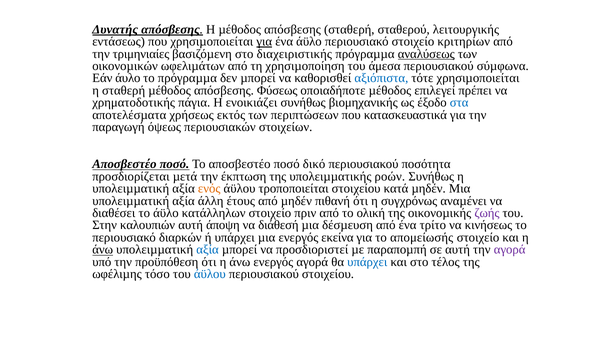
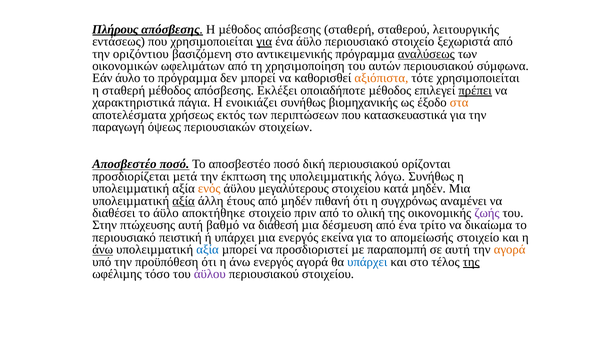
Δυνατής: Δυνατής -> Πλήρους
κριτηρίων: κριτηρίων -> ξεχωριστά
τριμηνιαίες: τριμηνιαίες -> οριζόντιου
διαχειριστικής: διαχειριστικής -> αντικειμενικής
άμεσα: άμεσα -> αυτών
αξιόπιστα colour: blue -> orange
Φύσεως: Φύσεως -> Εκλέξει
πρέπει underline: none -> present
χρηματοδοτικής: χρηματοδοτικής -> χαρακτηριστικά
στα colour: blue -> orange
δικό: δικό -> δική
ποσότητα: ποσότητα -> ορίζονται
ροών: ροών -> λόγω
τροποποιείται: τροποποιείται -> μεγαλύτερους
αξία at (184, 201) underline: none -> present
κατάλληλων: κατάλληλων -> αποκτήθηκε
καλουπιών: καλουπιών -> πτώχευσης
άποψη: άποψη -> βαθμό
κινήσεως: κινήσεως -> δικαίωμα
διαρκών: διαρκών -> πειστική
αγορά at (510, 250) colour: purple -> orange
της at (471, 262) underline: none -> present
άϋλου at (210, 274) colour: blue -> purple
